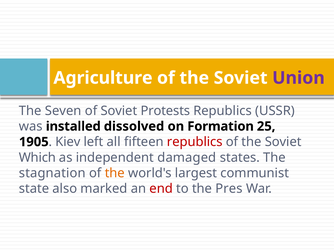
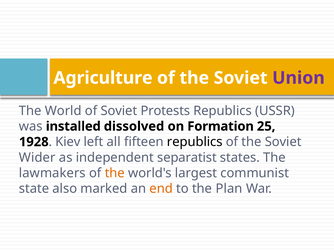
Seven: Seven -> World
1905: 1905 -> 1928
republics at (195, 142) colour: red -> black
Which: Which -> Wider
damaged: damaged -> separatist
stagnation: stagnation -> lawmakers
end colour: red -> orange
Pres: Pres -> Plan
